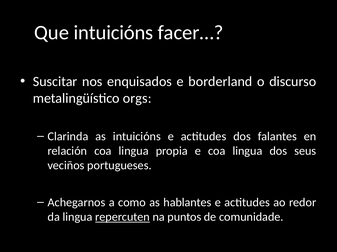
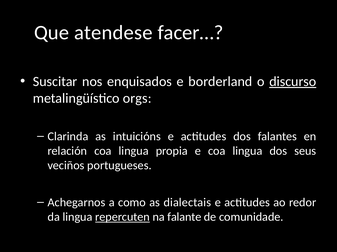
Que intuicións: intuicións -> atendese
discurso underline: none -> present
hablantes: hablantes -> dialectais
puntos: puntos -> falante
